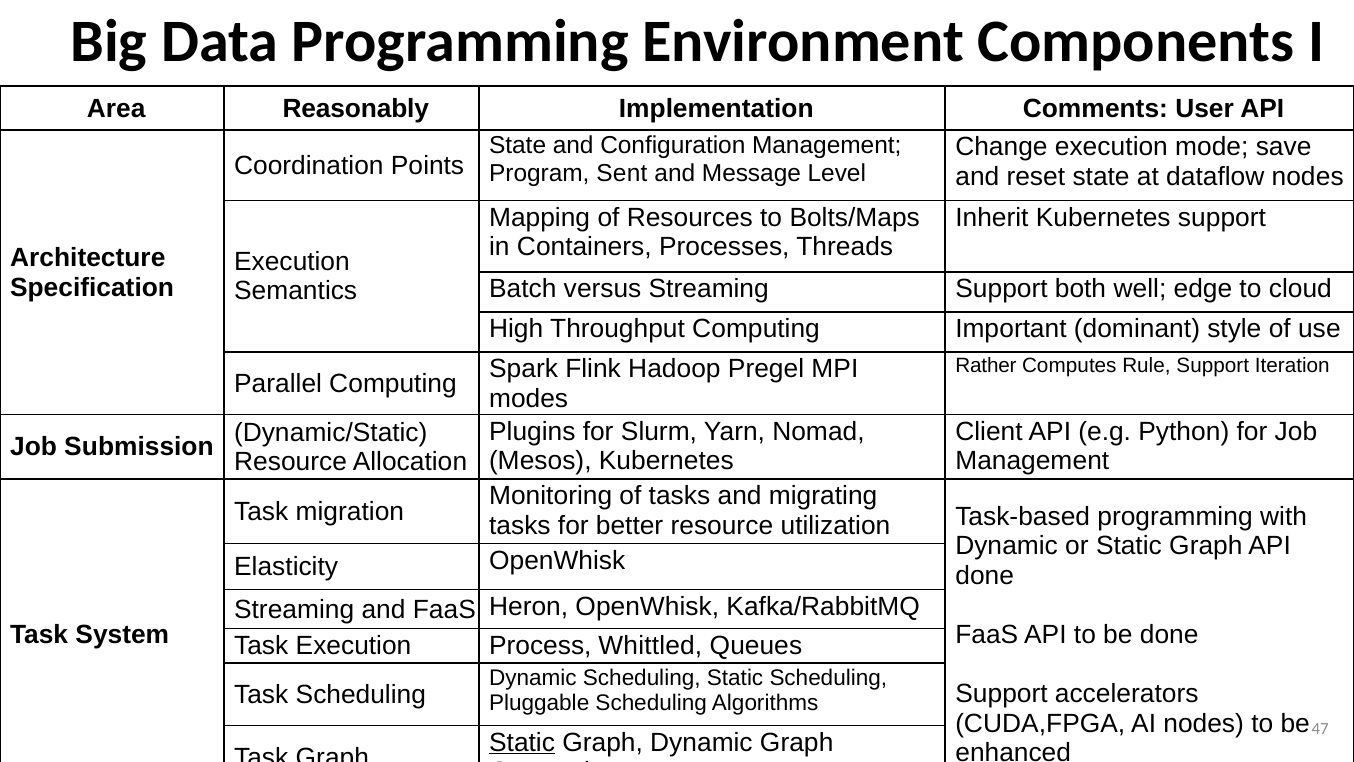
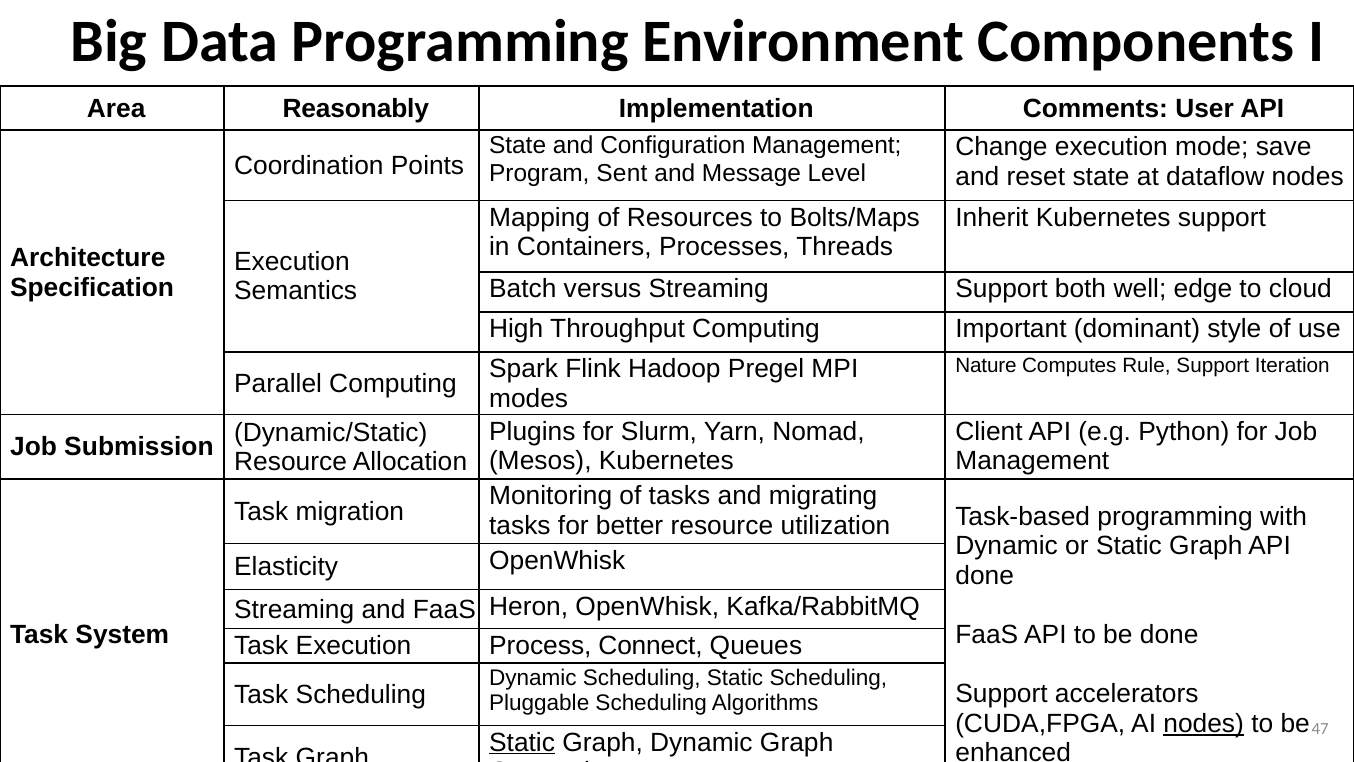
Rather: Rather -> Nature
Whittled: Whittled -> Connect
nodes at (1204, 723) underline: none -> present
